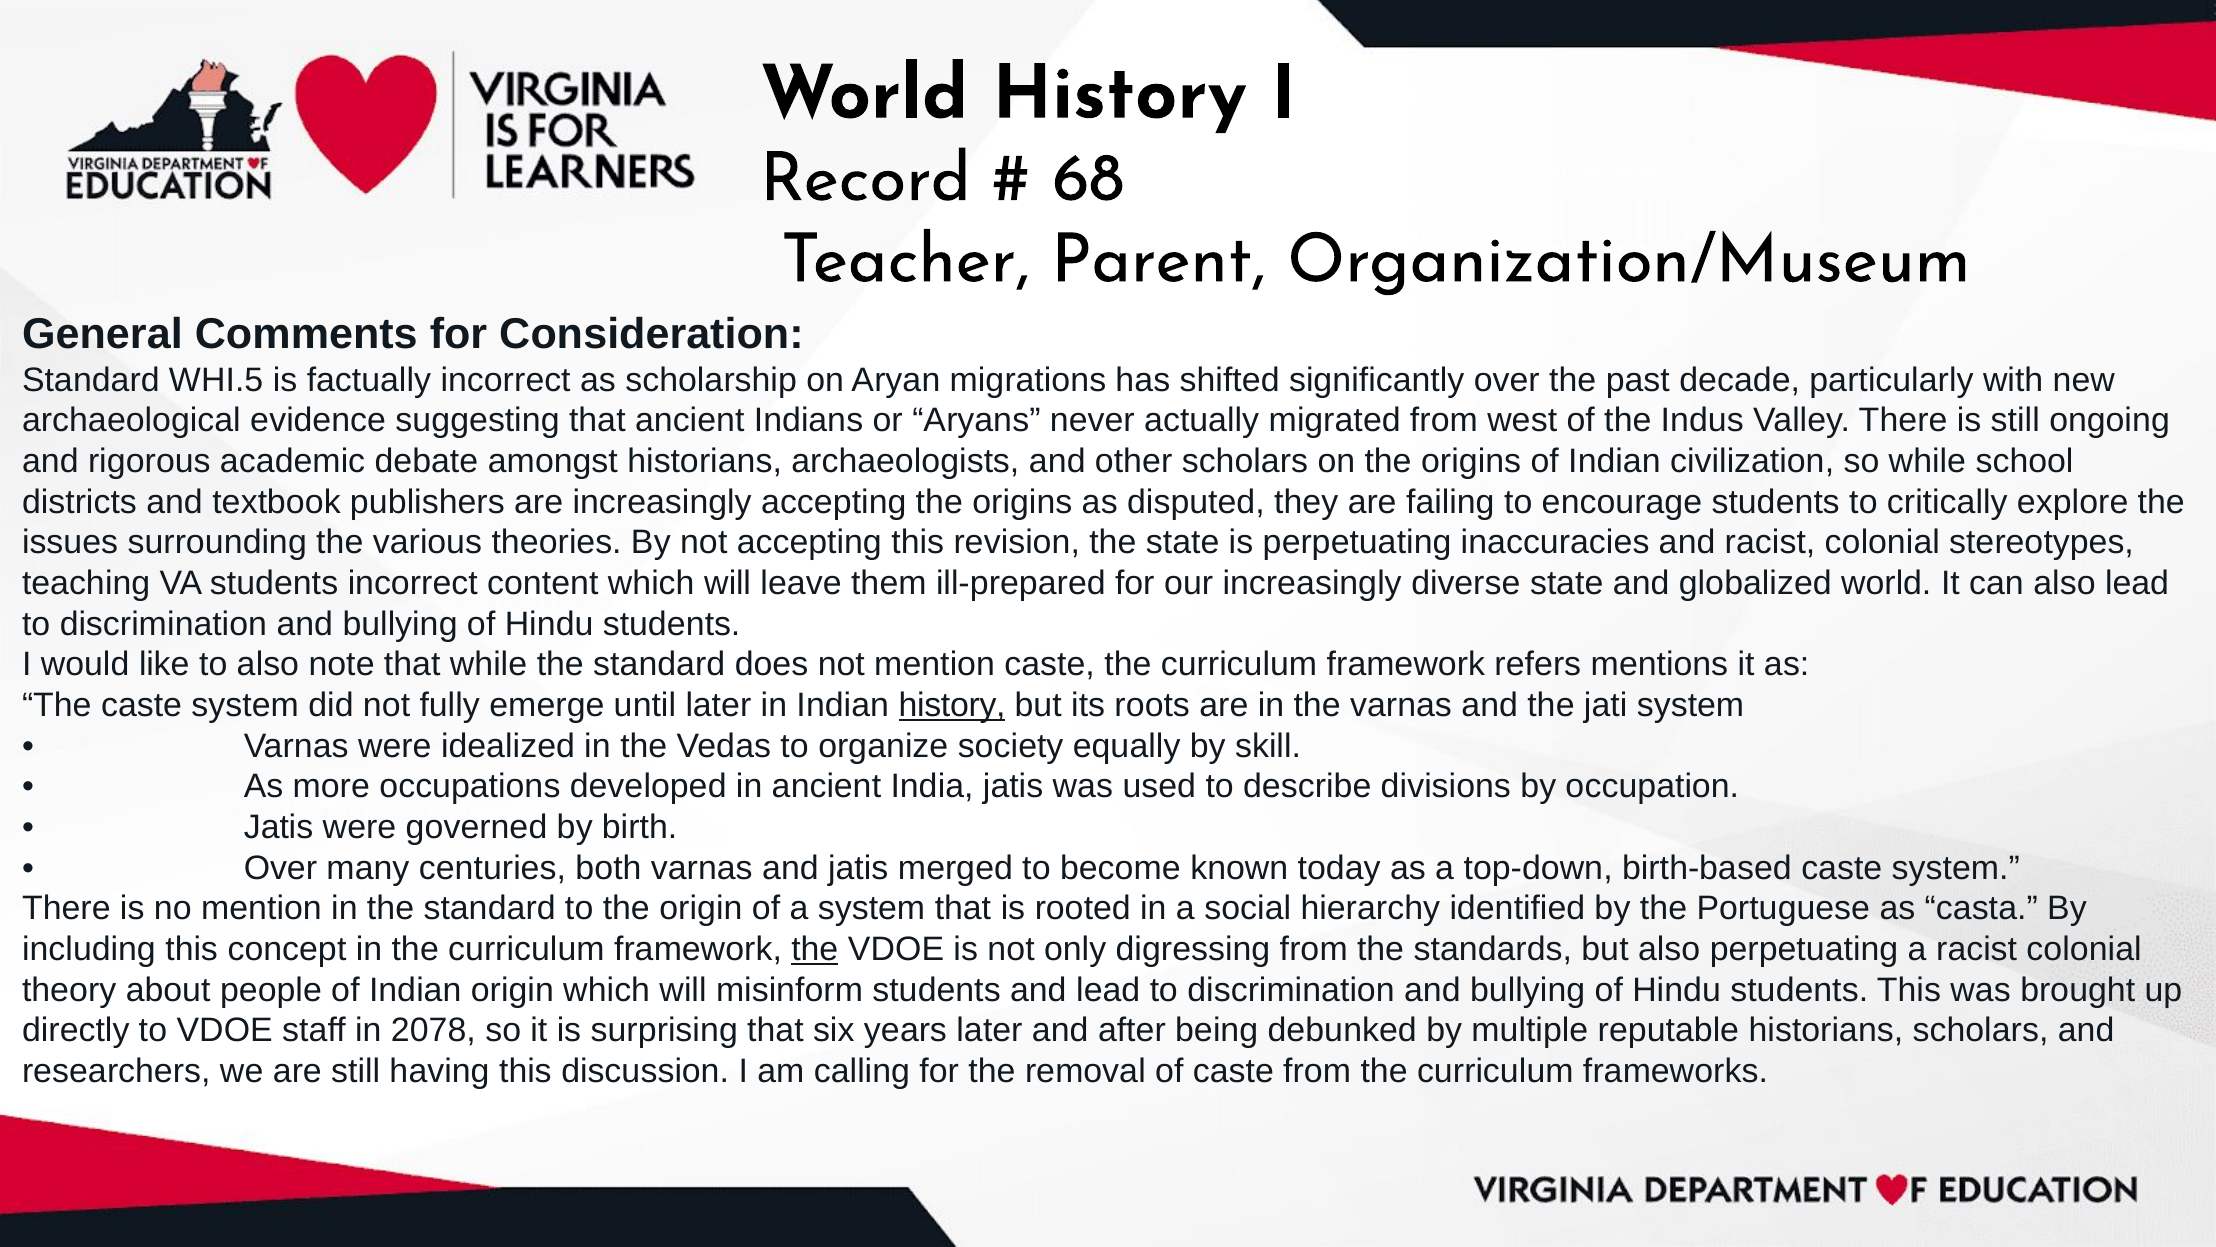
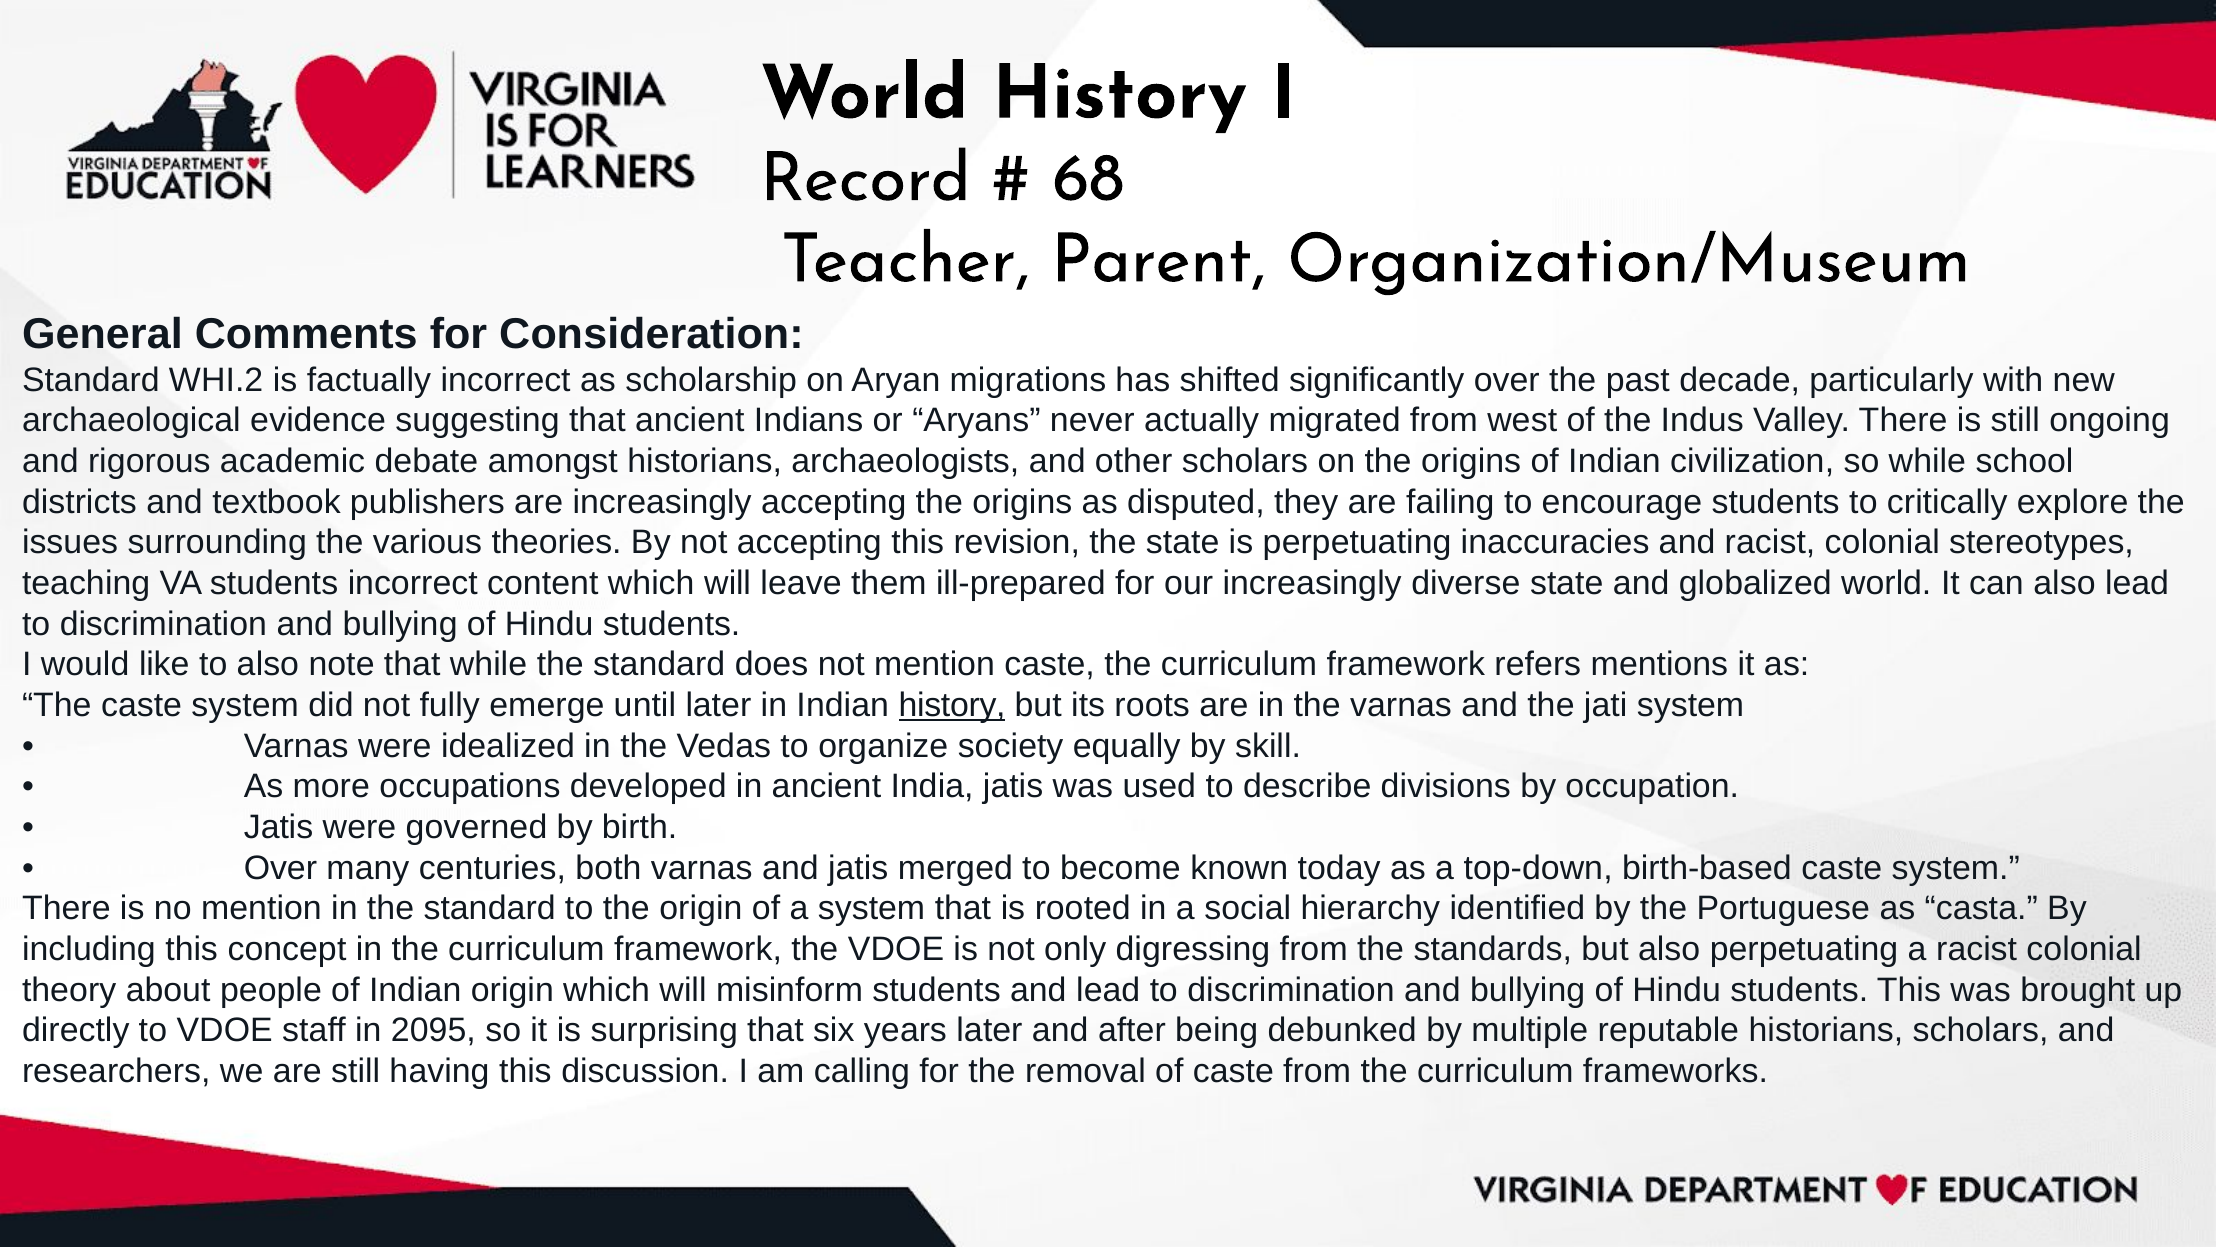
WHI.5: WHI.5 -> WHI.2
the at (815, 949) underline: present -> none
2078: 2078 -> 2095
